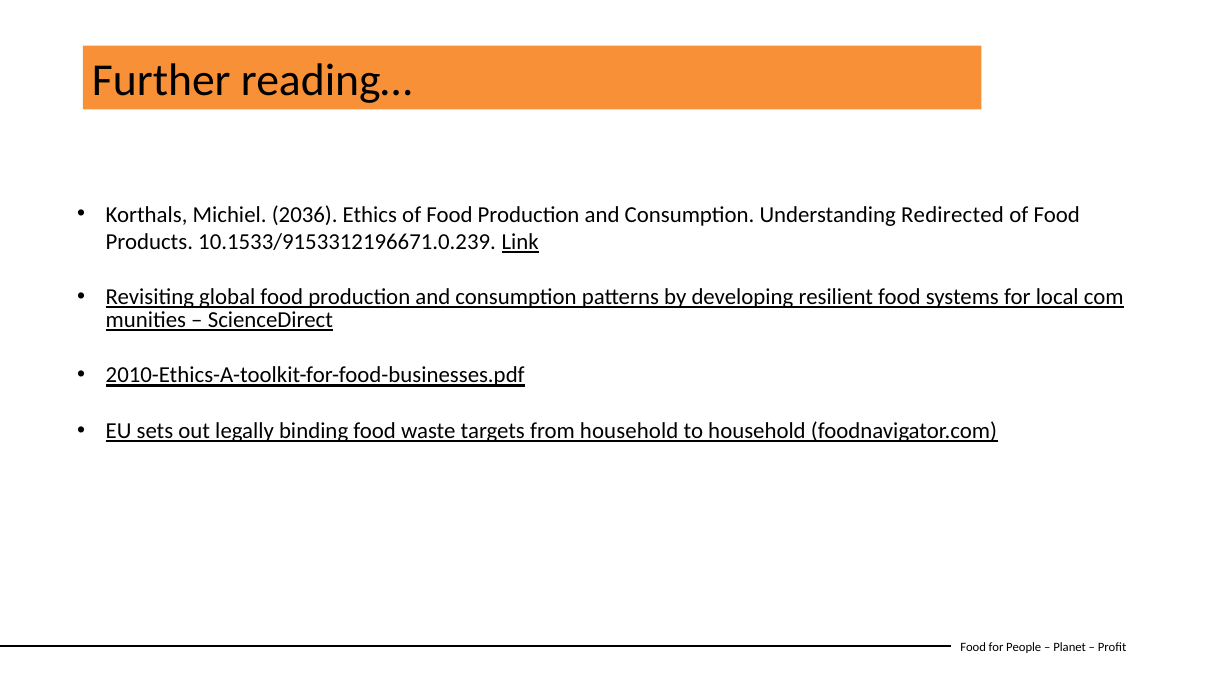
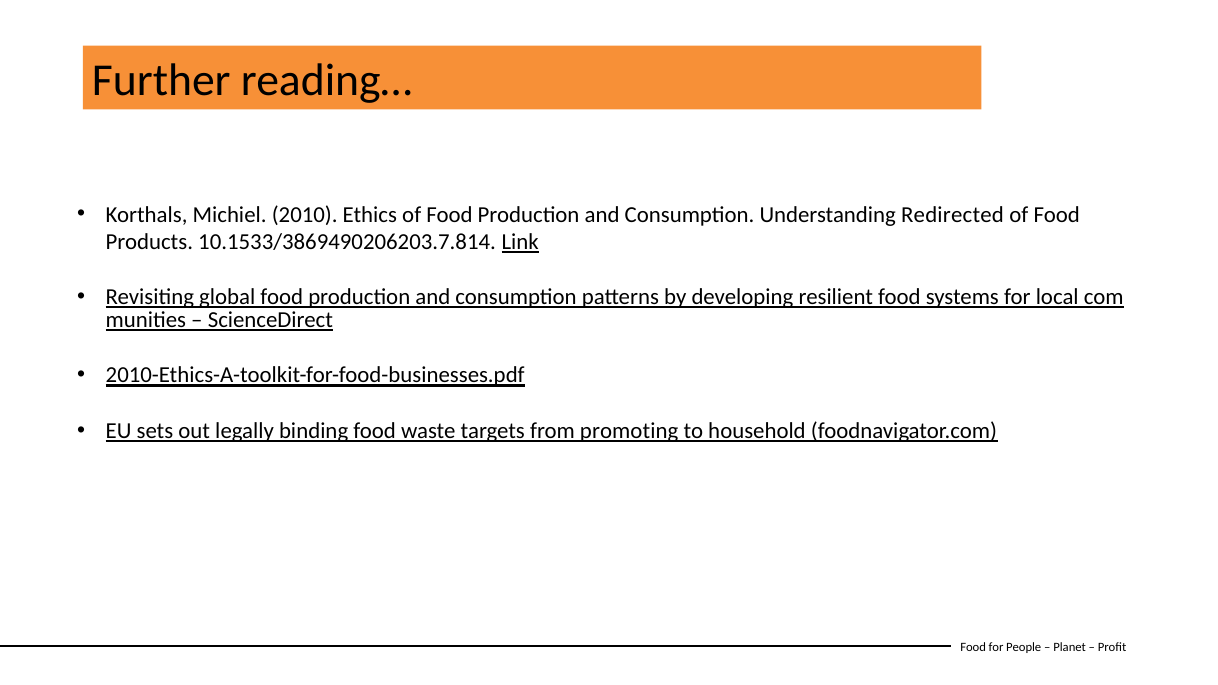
2036: 2036 -> 2010
10.1533/9153312196671.0.239: 10.1533/9153312196671.0.239 -> 10.1533/3869490206203.7.814
from household: household -> promoting
